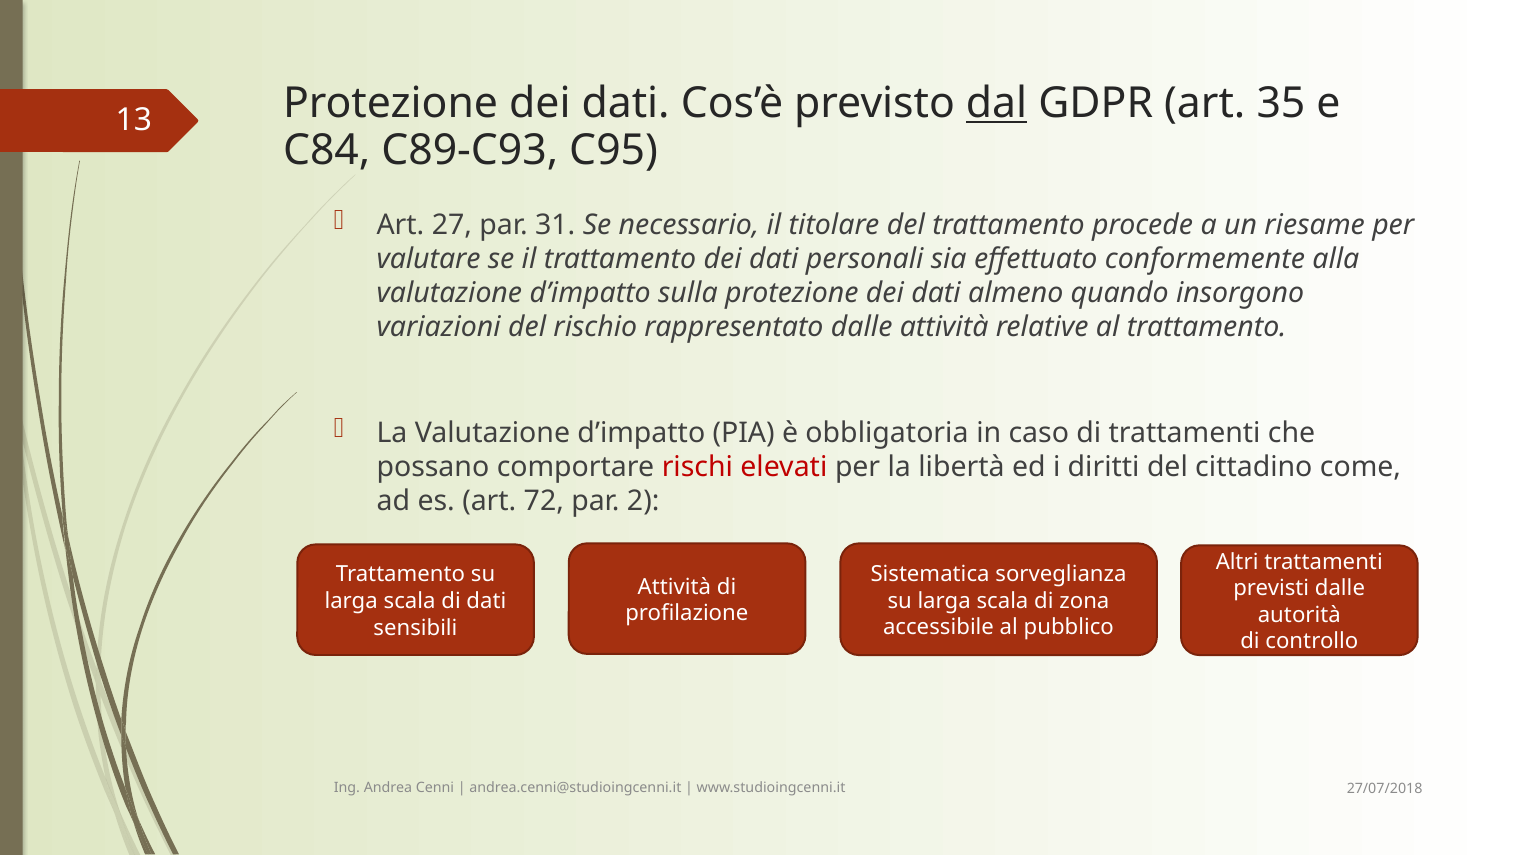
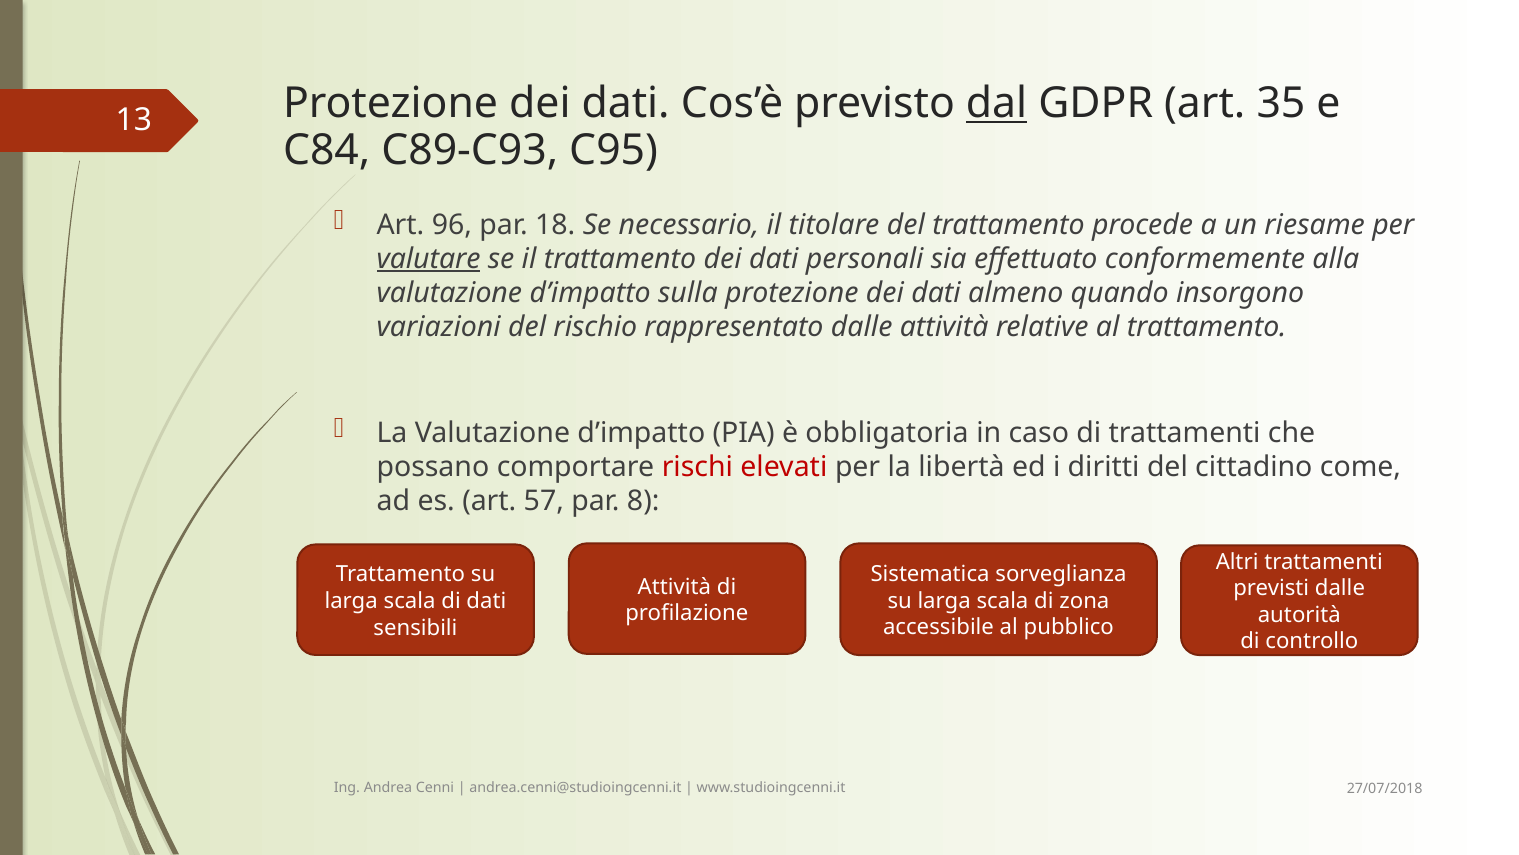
27: 27 -> 96
31: 31 -> 18
valutare underline: none -> present
72: 72 -> 57
2: 2 -> 8
